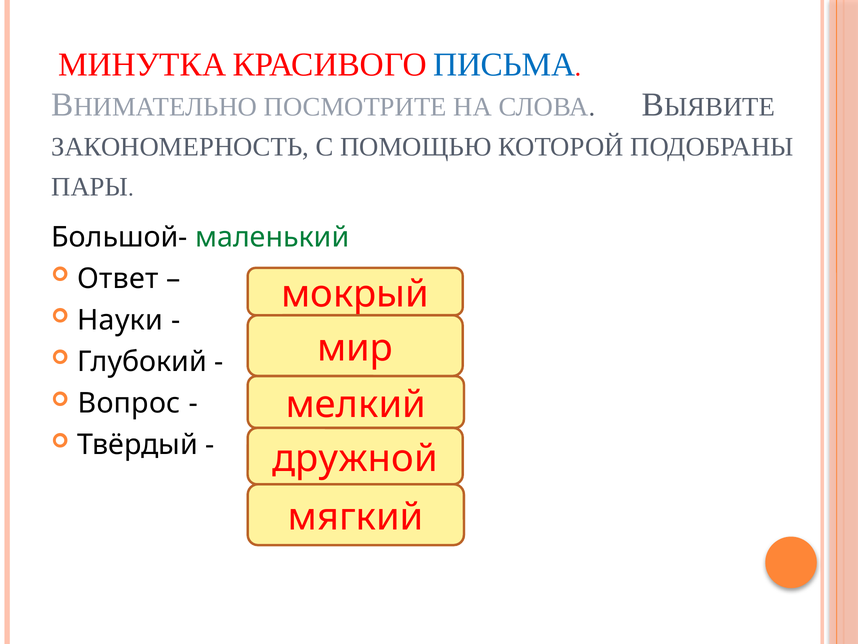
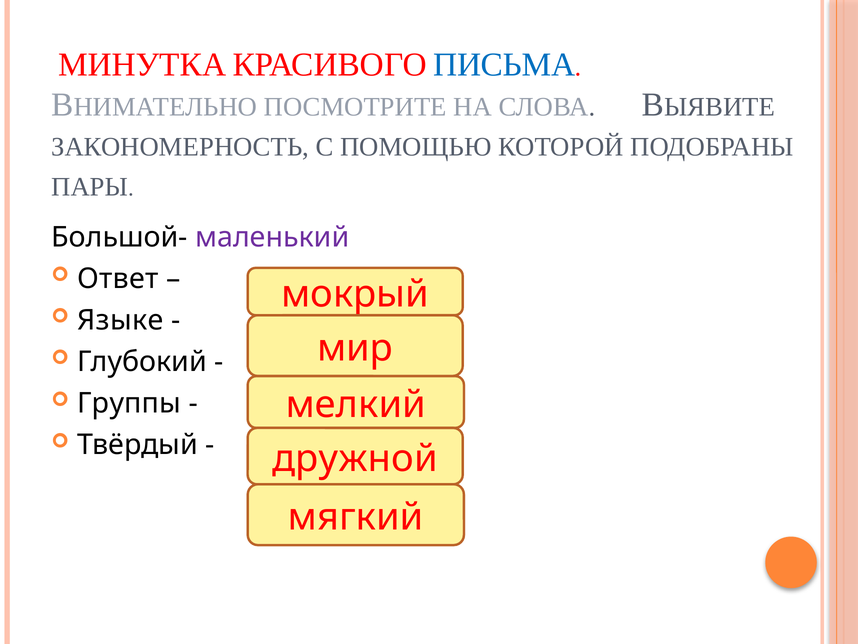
маленький colour: green -> purple
Науки: Науки -> Языке
Вопрос: Вопрос -> Группы
